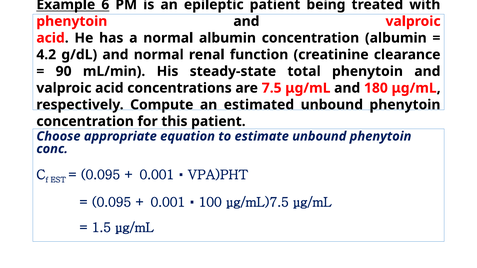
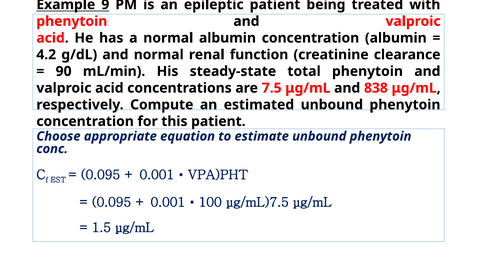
6: 6 -> 9
180: 180 -> 838
